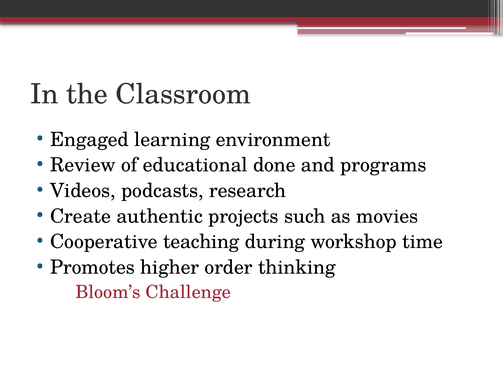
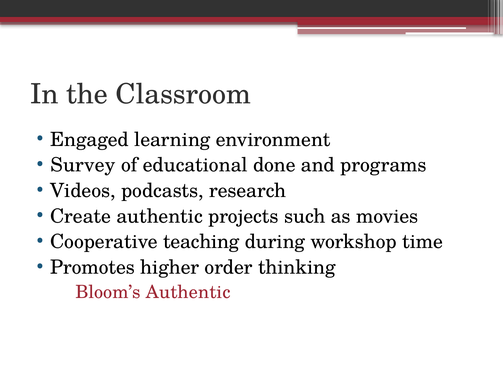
Review: Review -> Survey
Bloom’s Challenge: Challenge -> Authentic
